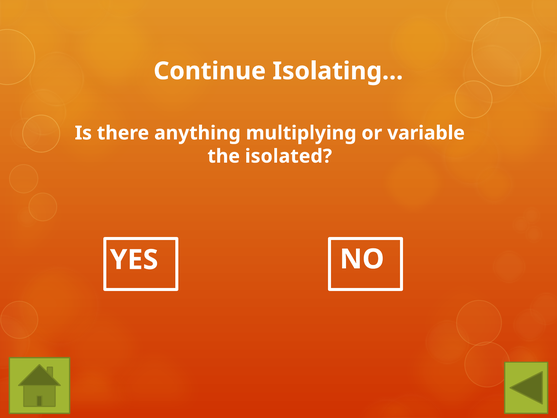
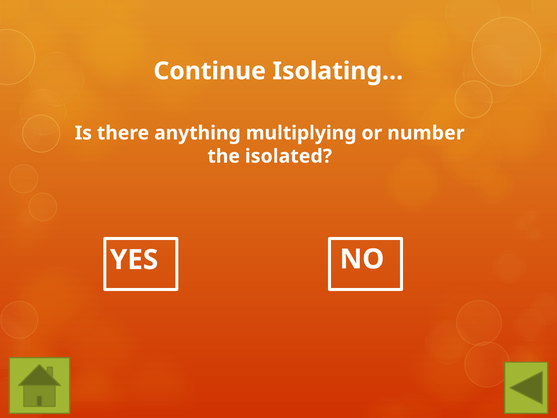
variable: variable -> number
